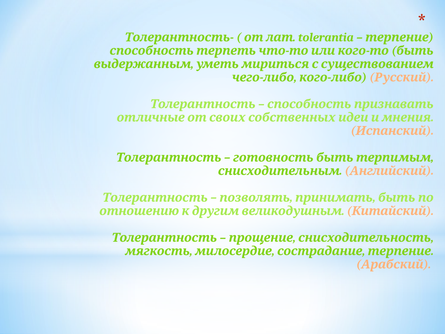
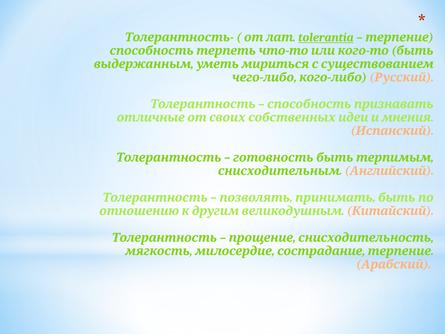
tolerantia underline: none -> present
